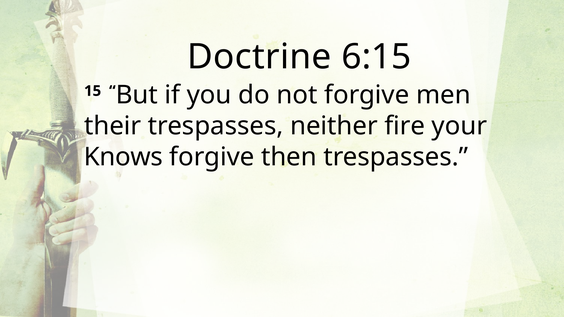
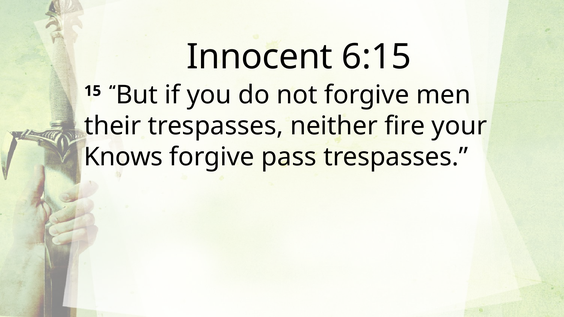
Doctrine: Doctrine -> Innocent
then: then -> pass
